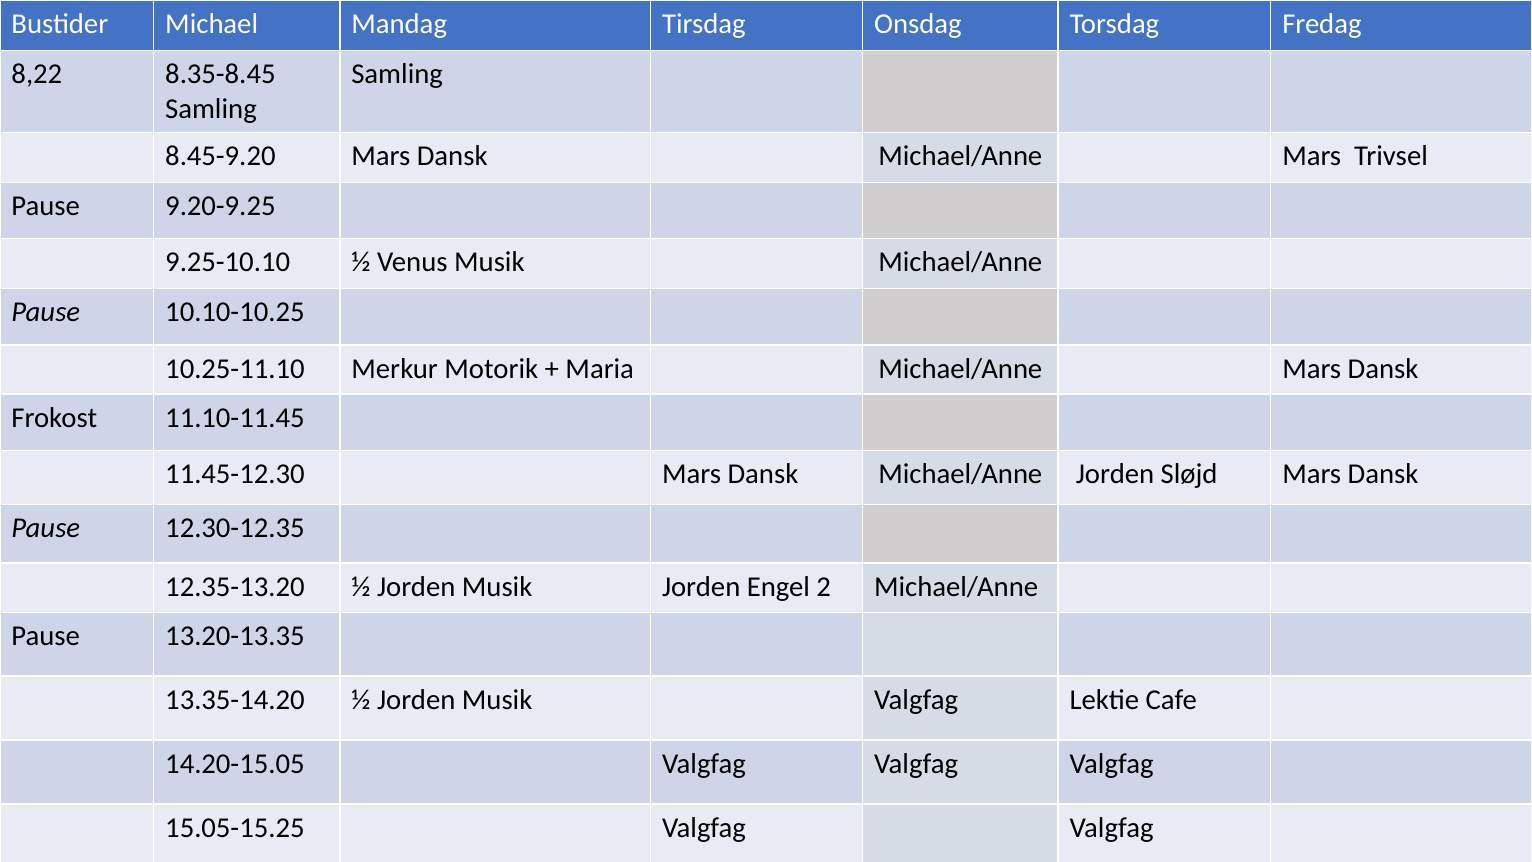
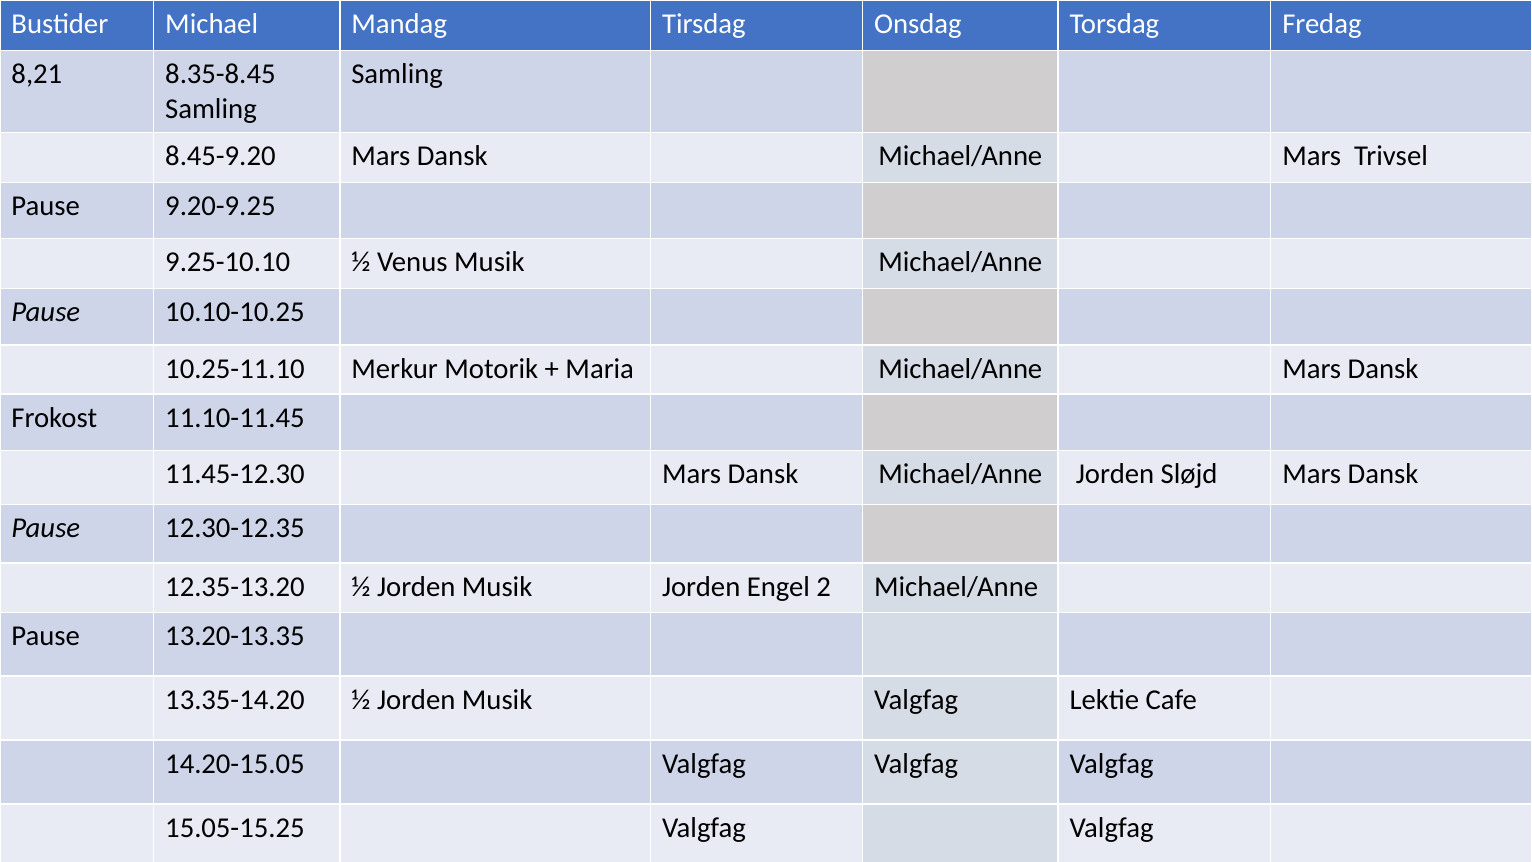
8,22: 8,22 -> 8,21
